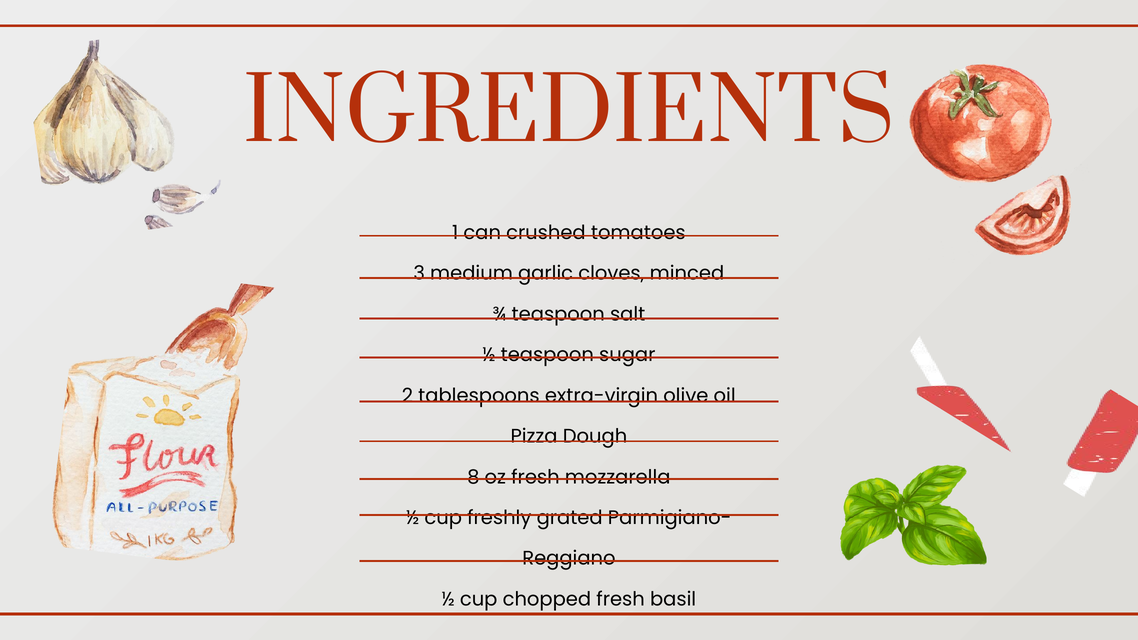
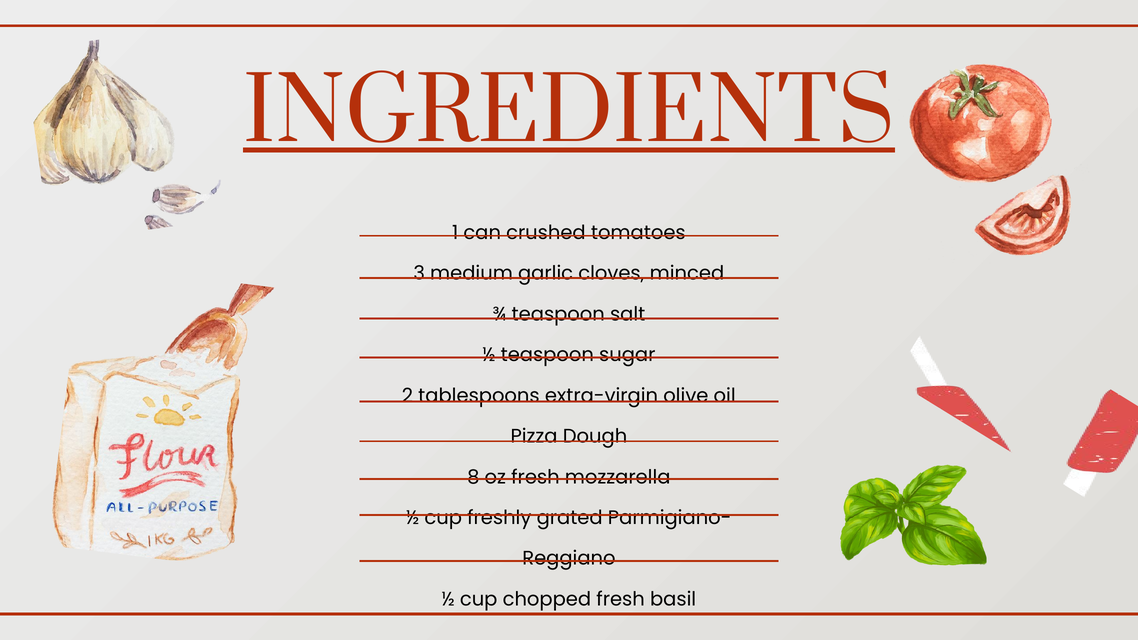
INGREDIENTS underline: none -> present
